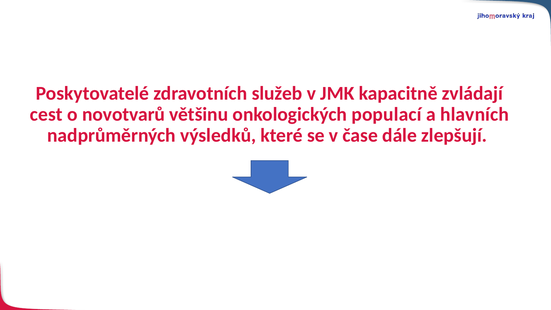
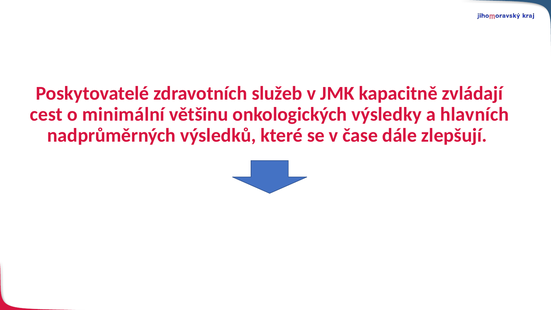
novotvarů: novotvarů -> minimální
populací: populací -> výsledky
